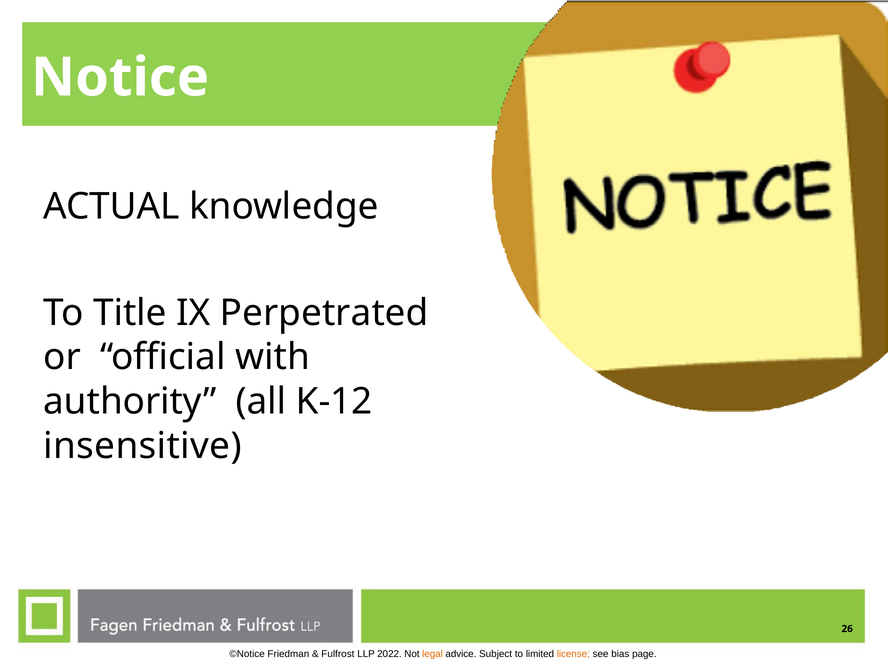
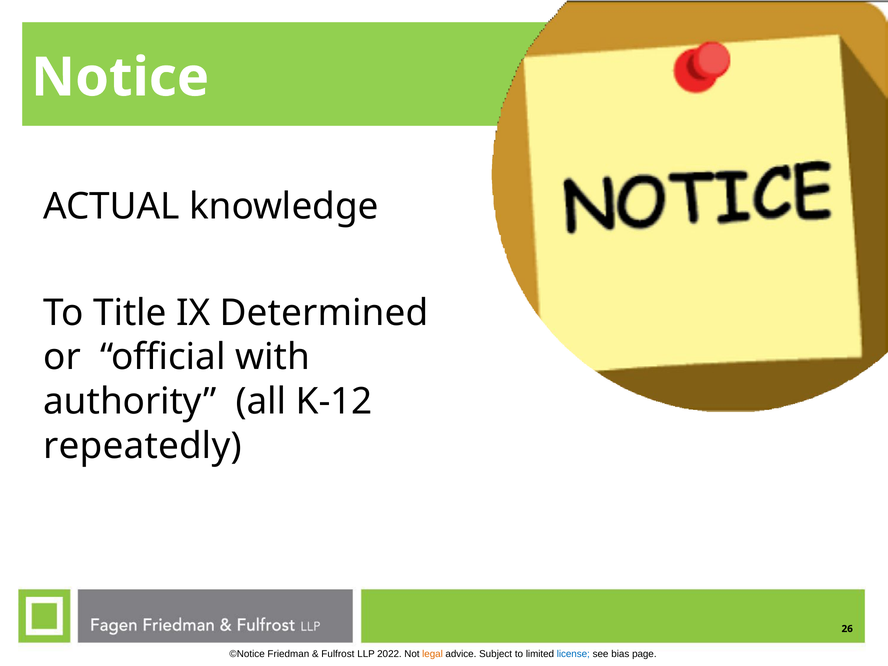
Perpetrated: Perpetrated -> Determined
insensitive: insensitive -> repeatedly
license colour: orange -> blue
